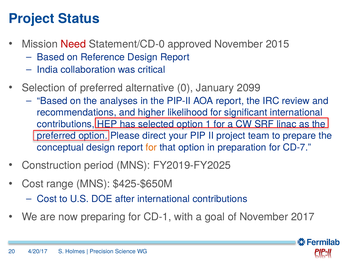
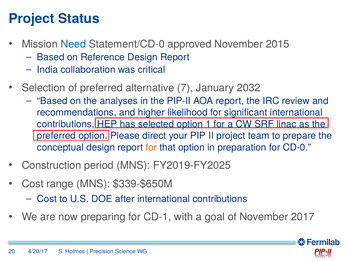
Need colour: red -> blue
0: 0 -> 7
2099: 2099 -> 2032
CD-7: CD-7 -> CD-0
$425-$650M: $425-$650M -> $339-$650M
